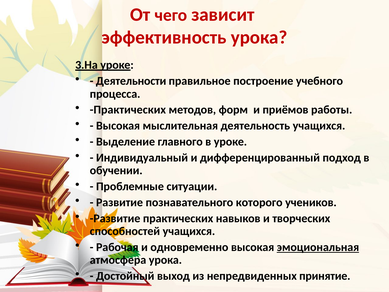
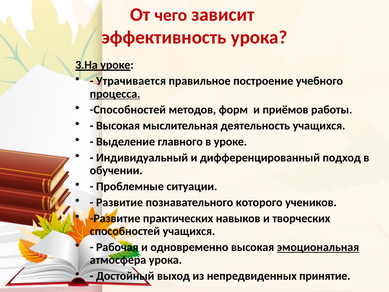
Деятельности: Деятельности -> Утрачивается
процесса underline: none -> present
Практических at (128, 110): Практических -> Способностей
